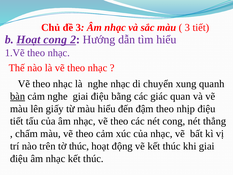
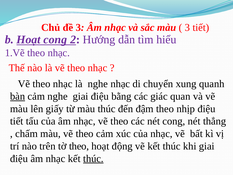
màu hiểu: hiểu -> thúc
tờ thúc: thúc -> theo
thúc at (93, 158) underline: none -> present
